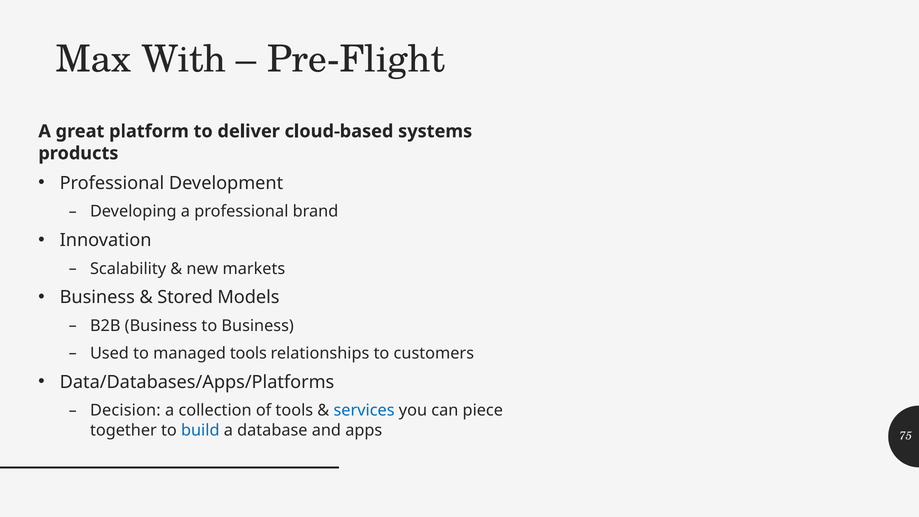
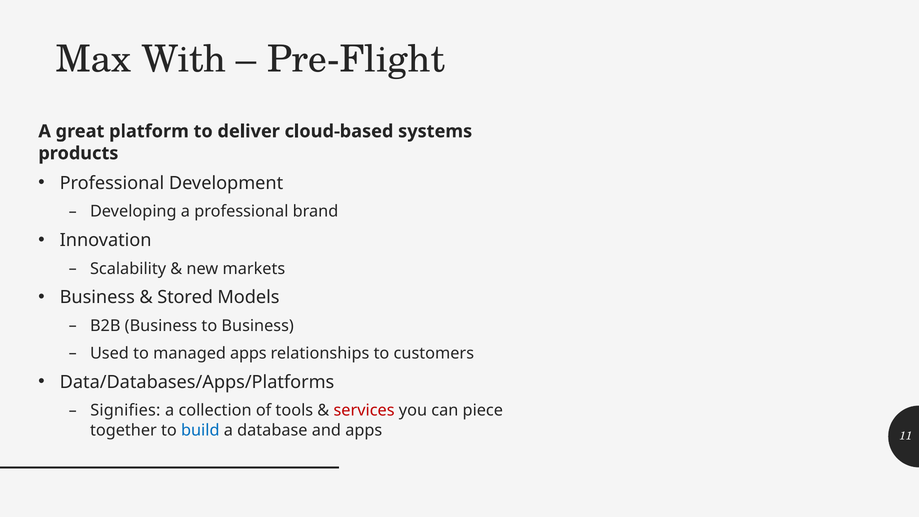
managed tools: tools -> apps
Decision: Decision -> Signifies
services colour: blue -> red
75: 75 -> 11
